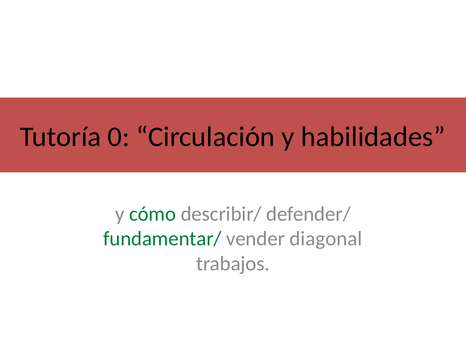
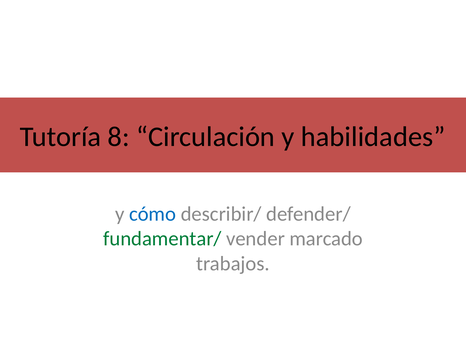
0: 0 -> 8
cómo colour: green -> blue
diagonal: diagonal -> marcado
